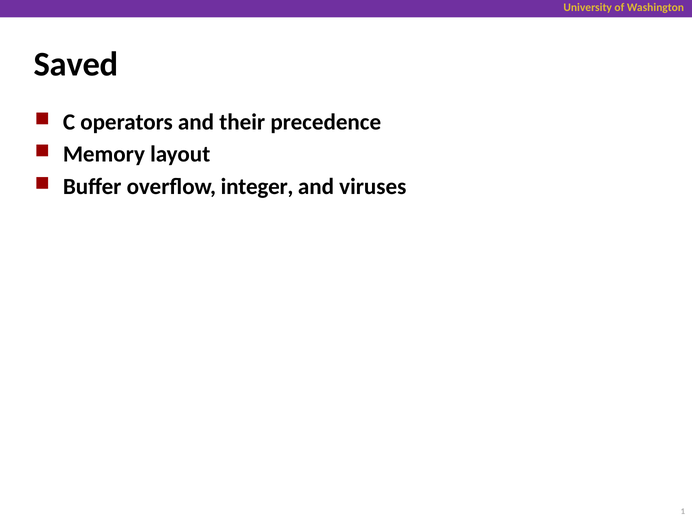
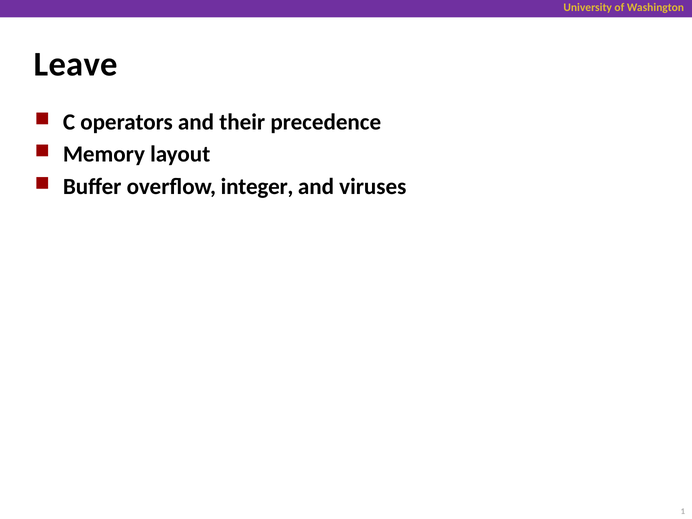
Saved: Saved -> Leave
